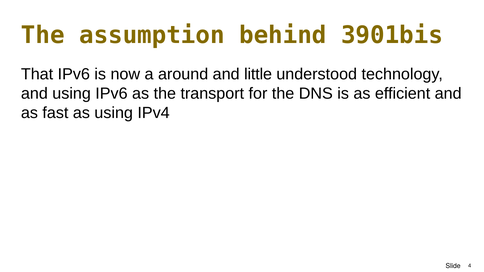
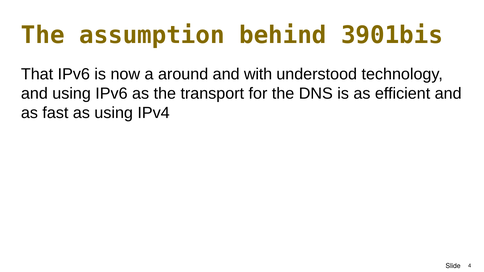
little: little -> with
